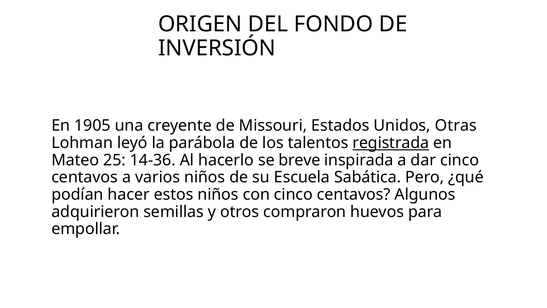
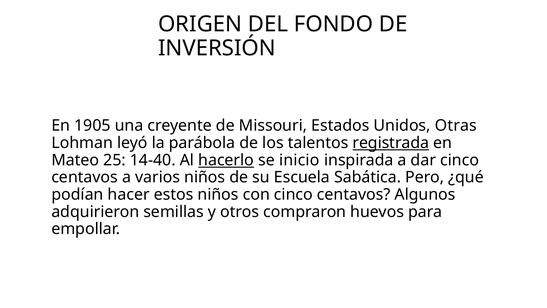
14-36: 14-36 -> 14-40
hacerlo underline: none -> present
breve: breve -> inicio
